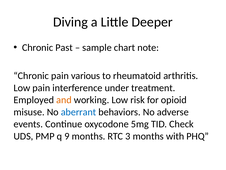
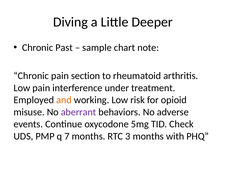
various: various -> section
aberrant colour: blue -> purple
9: 9 -> 7
